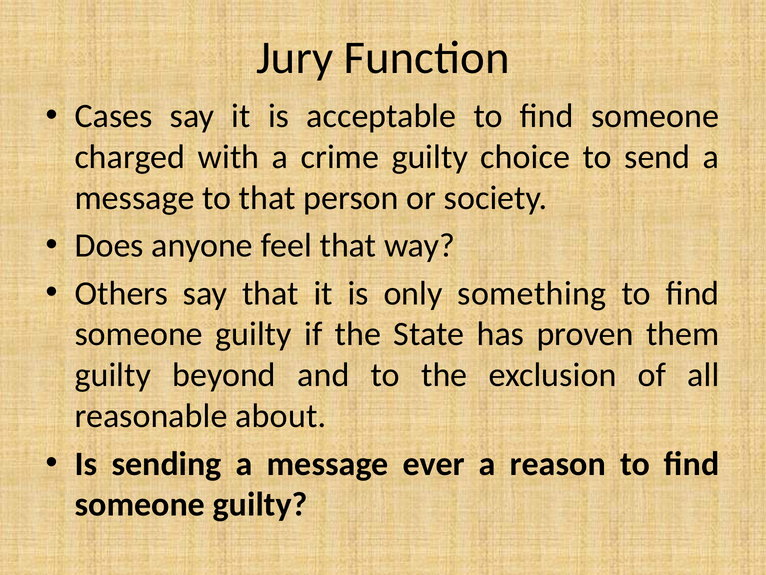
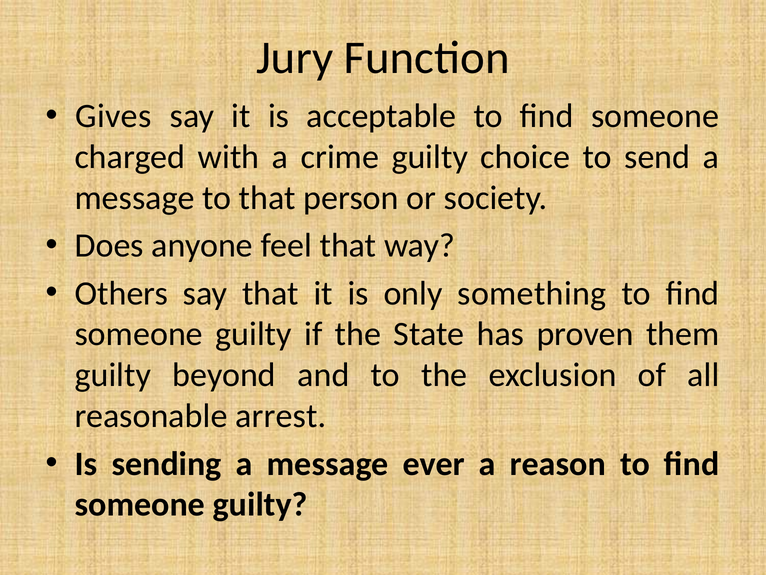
Cases: Cases -> Gives
about: about -> arrest
